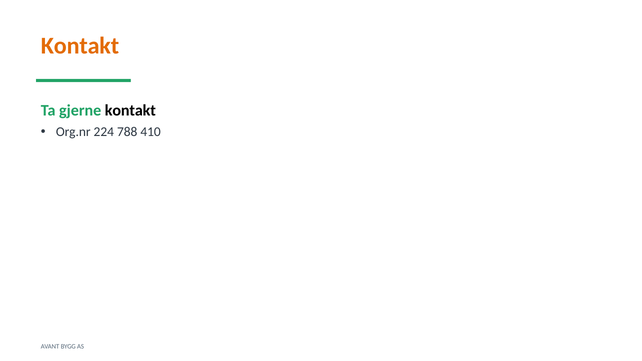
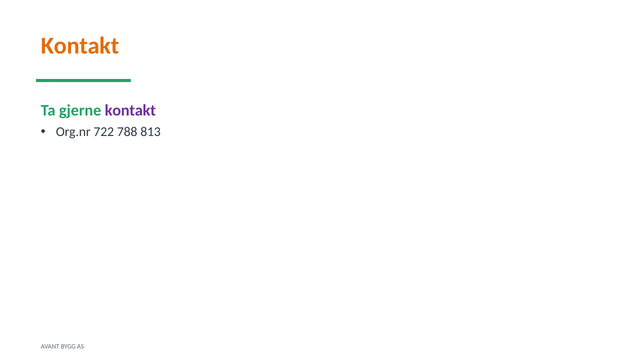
kontakt at (130, 111) colour: black -> purple
224: 224 -> 722
410: 410 -> 813
